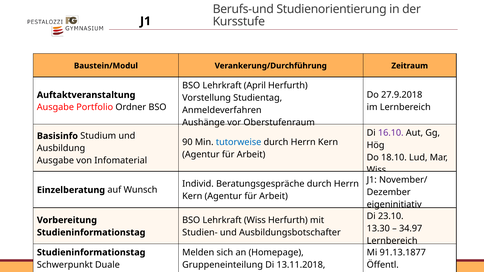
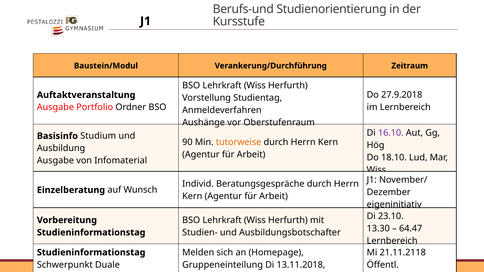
April at (255, 86): April -> Wiss
tutorweise colour: blue -> orange
34.97: 34.97 -> 64.47
91.13.1877: 91.13.1877 -> 21.11.2118
